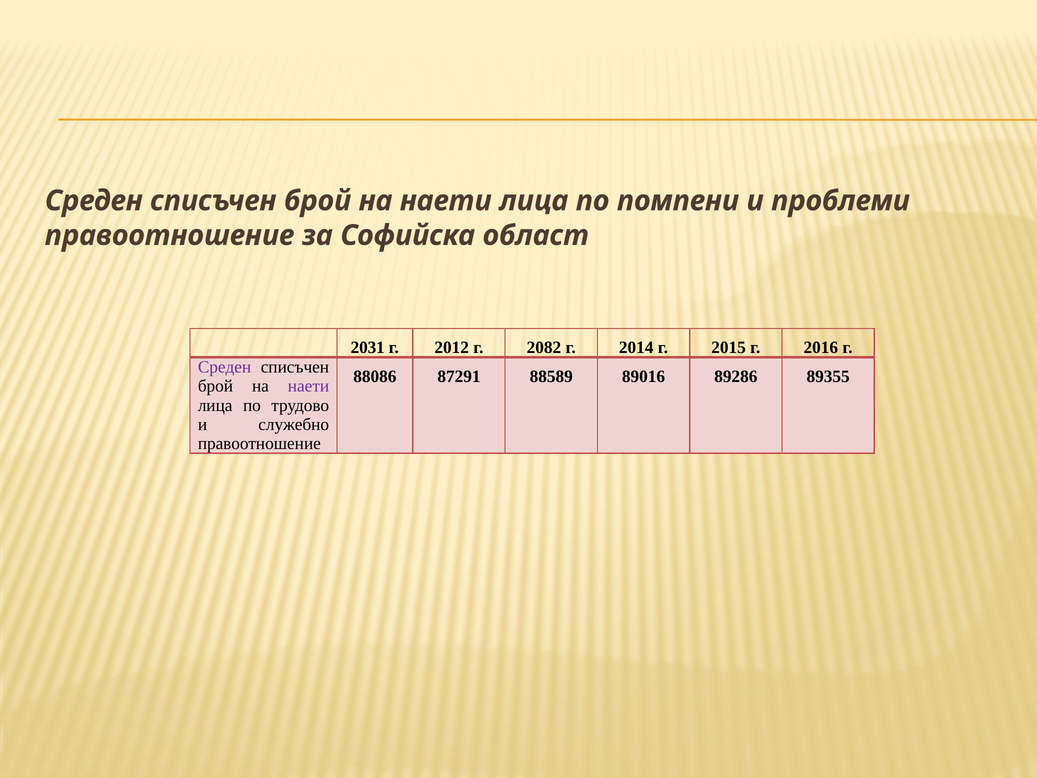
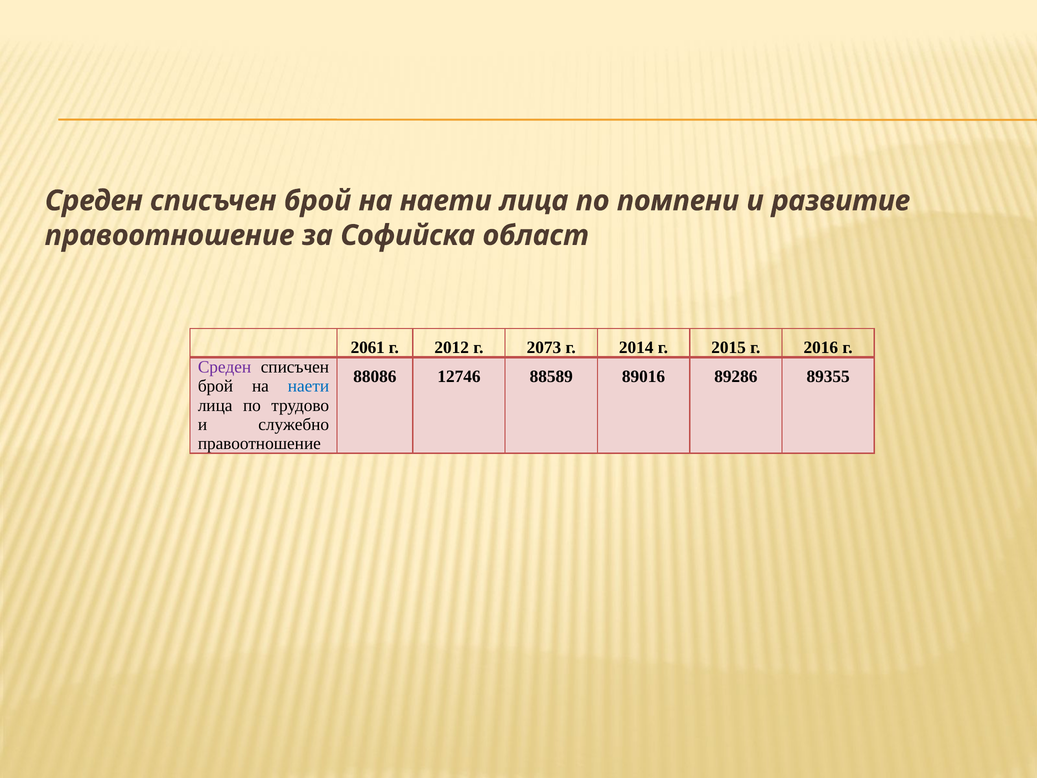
проблеми: проблеми -> развитие
2031: 2031 -> 2061
2082: 2082 -> 2073
87291: 87291 -> 12746
наети at (309, 386) colour: purple -> blue
